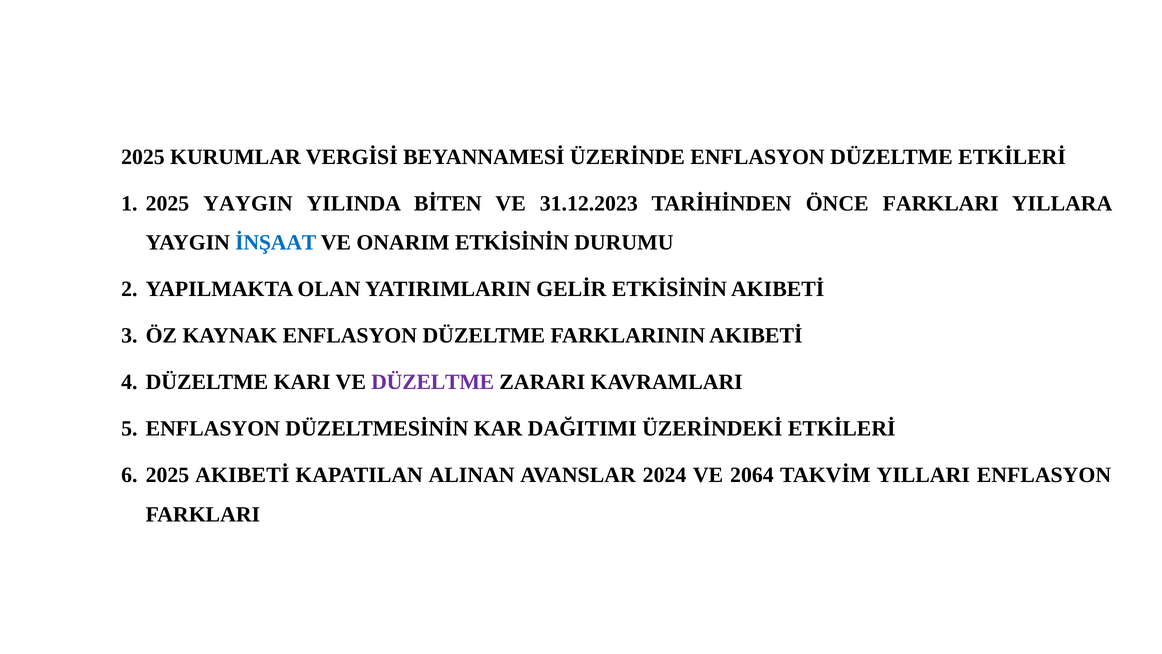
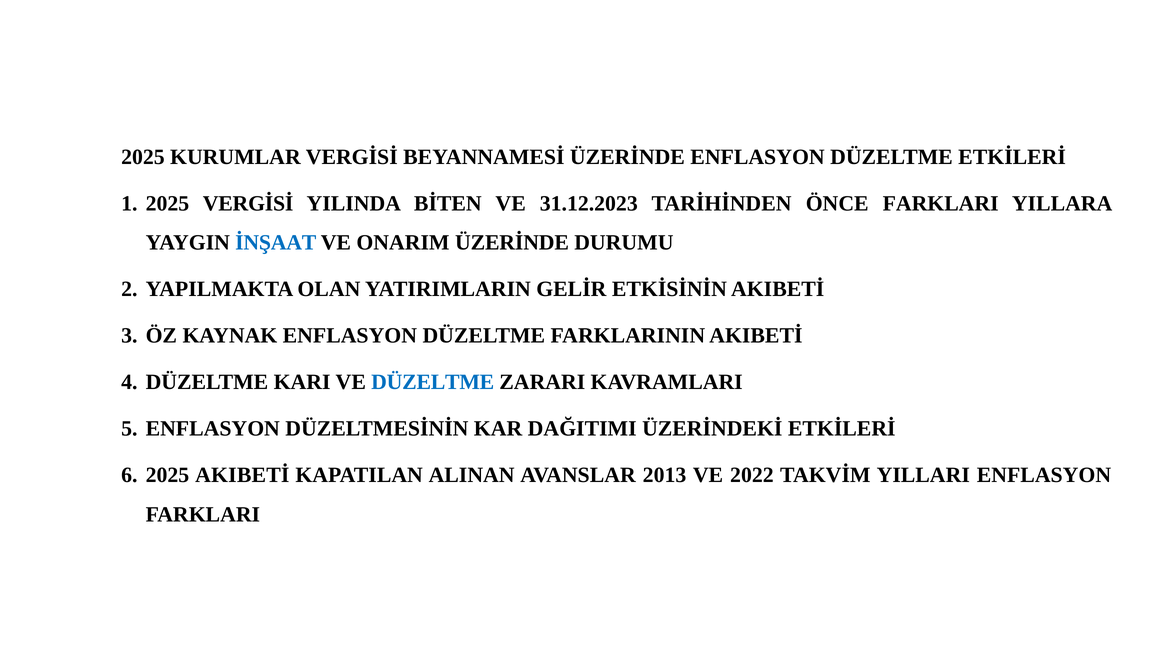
2025 YAYGIN: YAYGIN -> VERGİSİ
ONARIM ETKİSİNİN: ETKİSİNİN -> ÜZERİNDE
DÜZELTME at (433, 382) colour: purple -> blue
2024: 2024 -> 2013
2064: 2064 -> 2022
